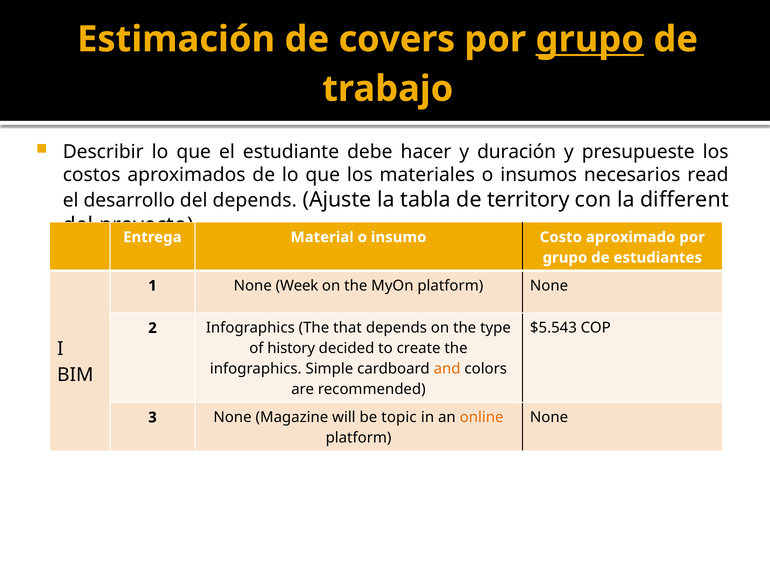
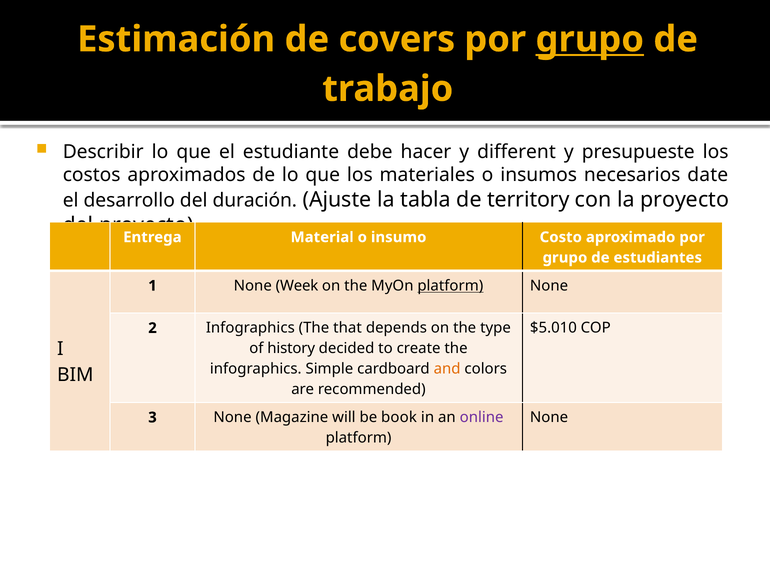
duración: duración -> different
read: read -> date
del depends: depends -> duración
la different: different -> proyecto
platform at (450, 286) underline: none -> present
$5.543: $5.543 -> $5.010
topic: topic -> book
online colour: orange -> purple
